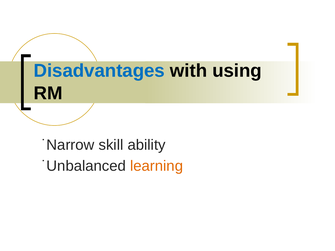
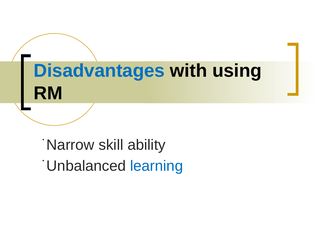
learning colour: orange -> blue
